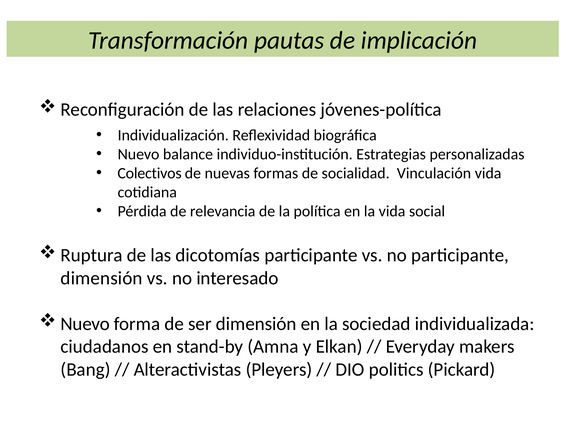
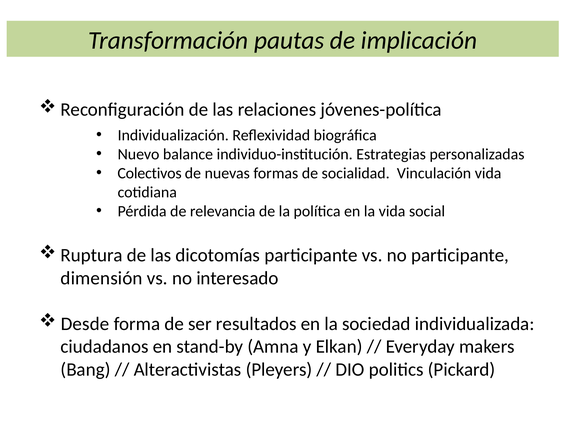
Nuevo at (85, 323): Nuevo -> Desde
ser dimensión: dimensión -> resultados
